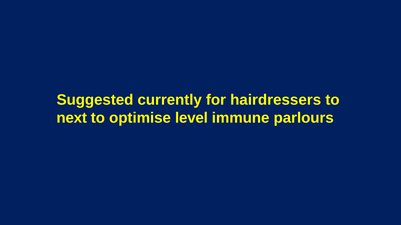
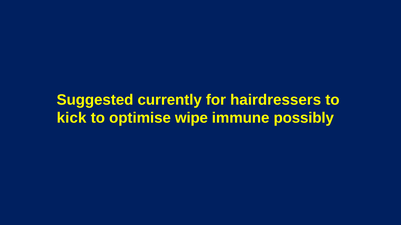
next: next -> kick
level: level -> wipe
parlours: parlours -> possibly
